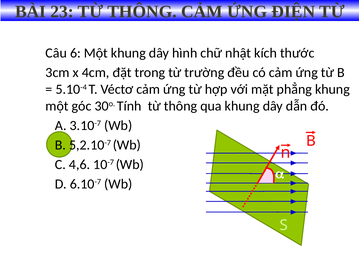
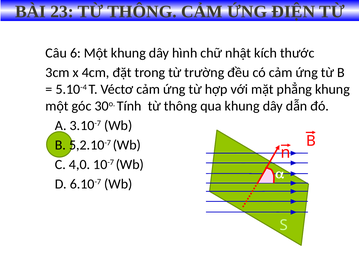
4,6: 4,6 -> 4,0
